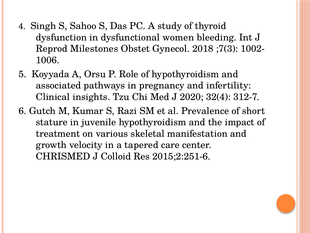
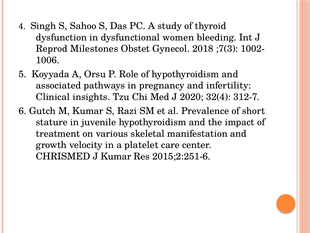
tapered: tapered -> platelet
J Colloid: Colloid -> Kumar
